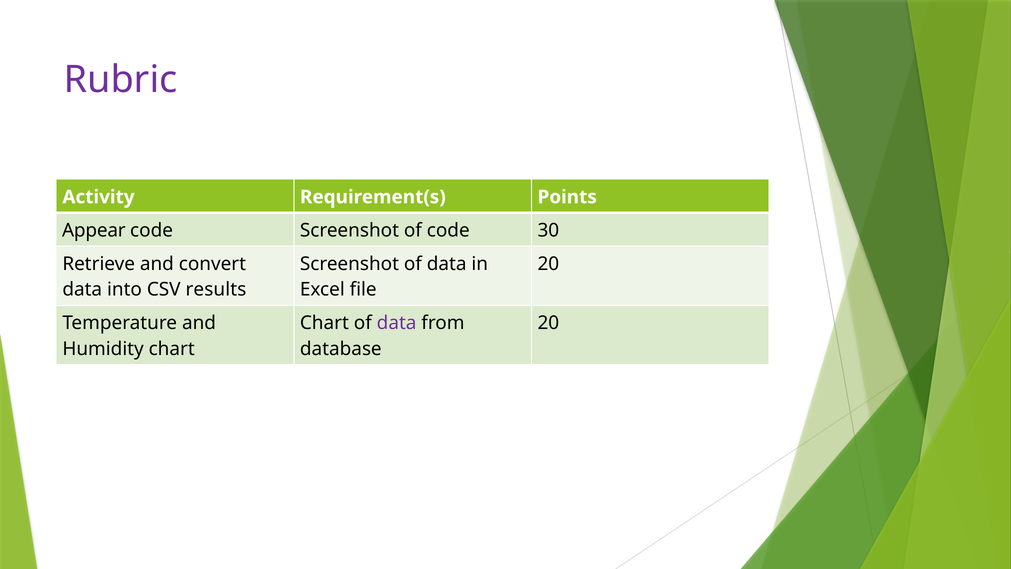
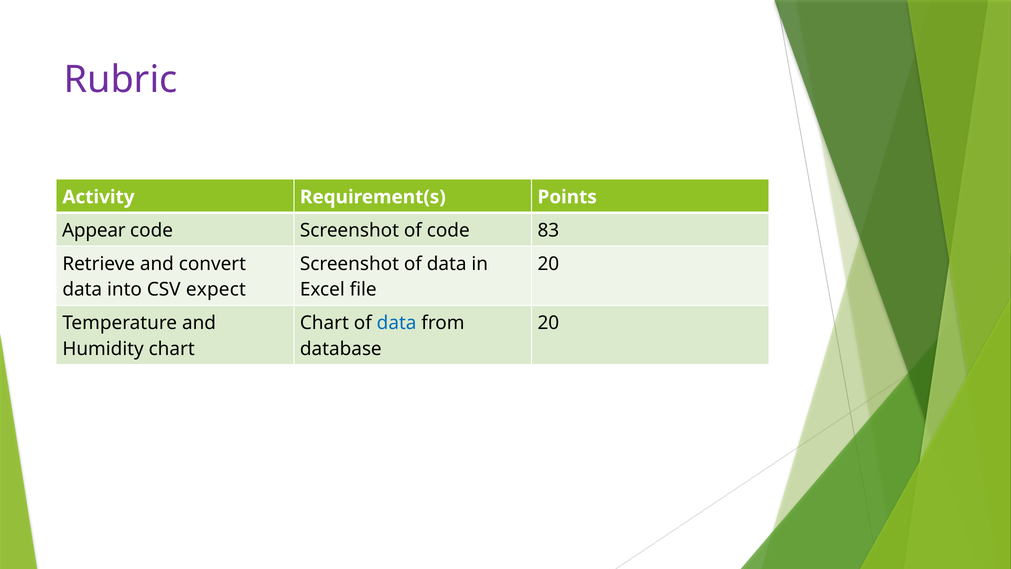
30: 30 -> 83
results: results -> expect
data at (397, 323) colour: purple -> blue
